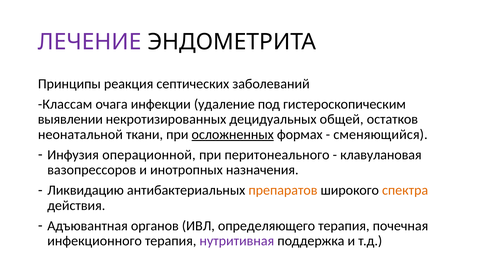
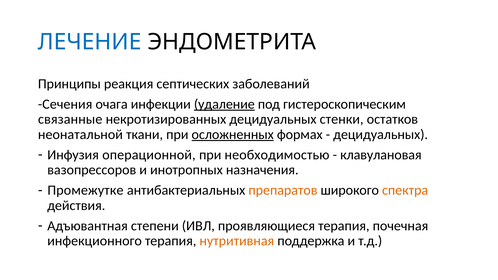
ЛЕЧЕНИЕ colour: purple -> blue
Классам: Классам -> Сечения
удаление underline: none -> present
выявлении: выявлении -> связанные
общей: общей -> стенки
сменяющийся at (381, 135): сменяющийся -> децидуальных
перитонеального: перитонеального -> необходимостью
Ликвидацию: Ликвидацию -> Промежутке
органов: органов -> степени
определяющего: определяющего -> проявляющиеся
нутритивная colour: purple -> orange
